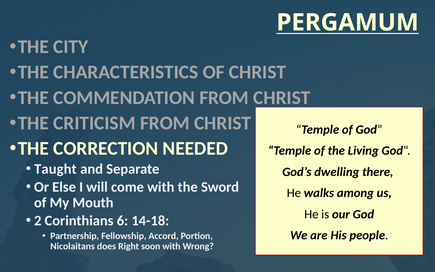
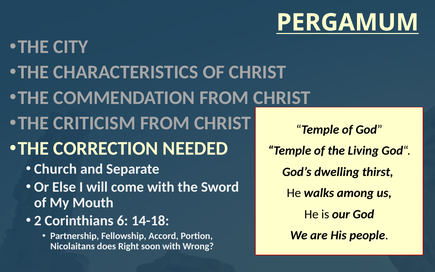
Taught: Taught -> Church
there: there -> thirst
